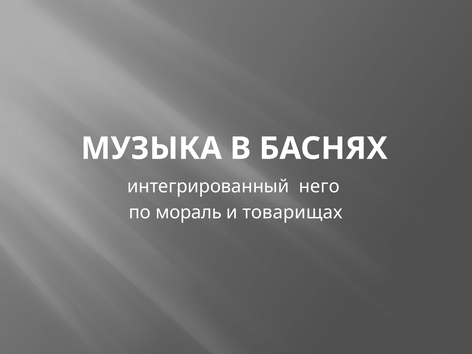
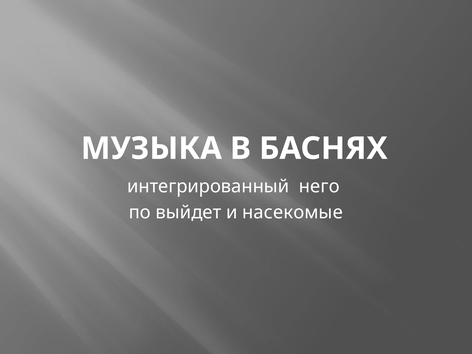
мораль: мораль -> выйдет
товарищах: товарищах -> насекомые
